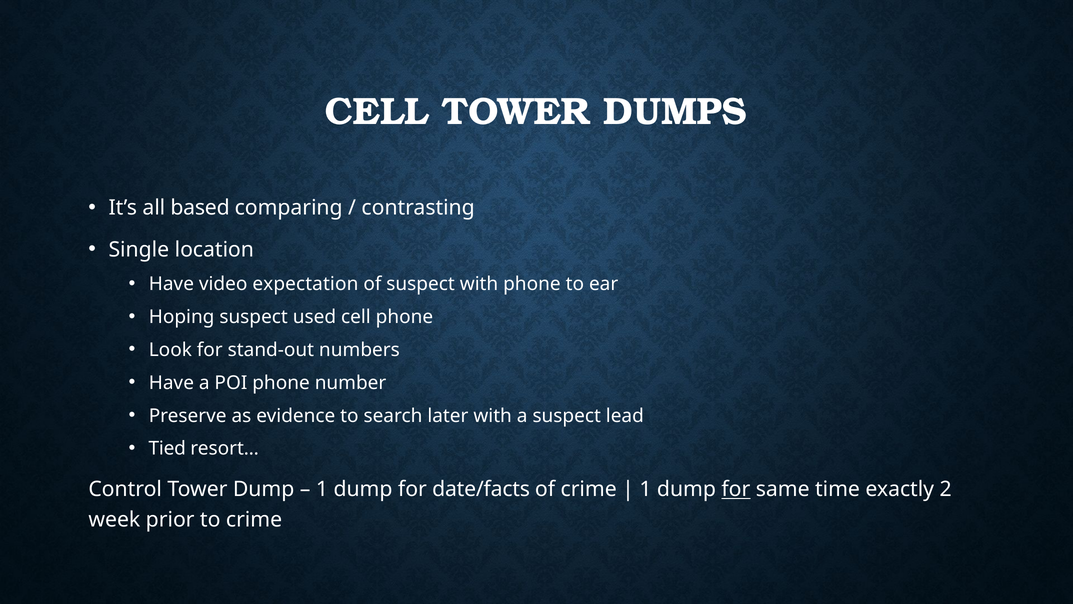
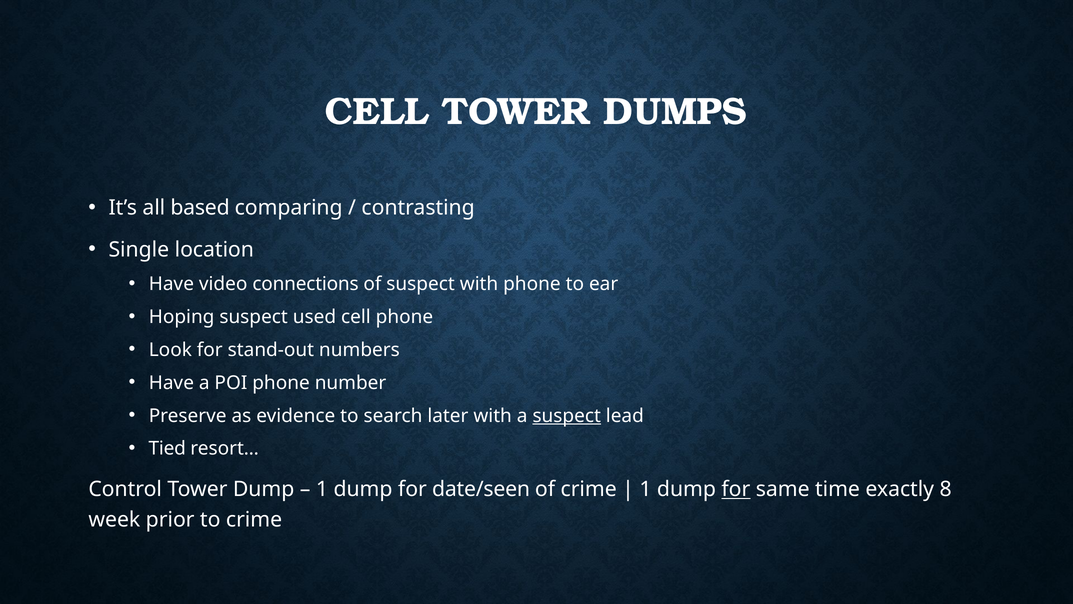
expectation: expectation -> connections
suspect at (567, 415) underline: none -> present
date/facts: date/facts -> date/seen
2: 2 -> 8
